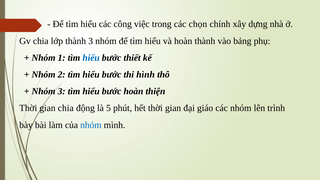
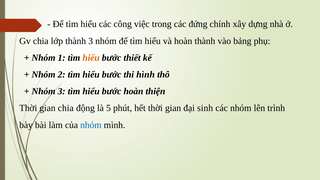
chọn: chọn -> đứng
hiểu at (91, 58) colour: blue -> orange
giáo: giáo -> sinh
